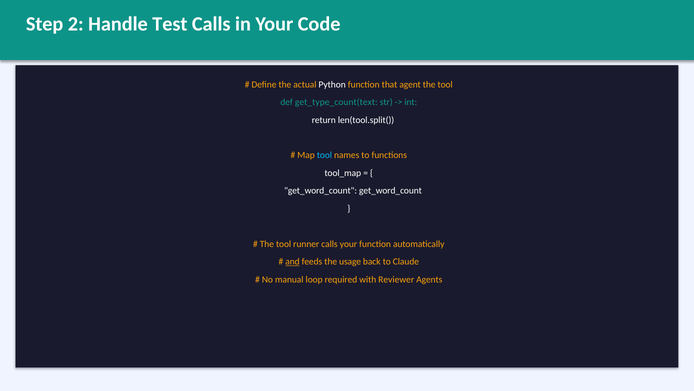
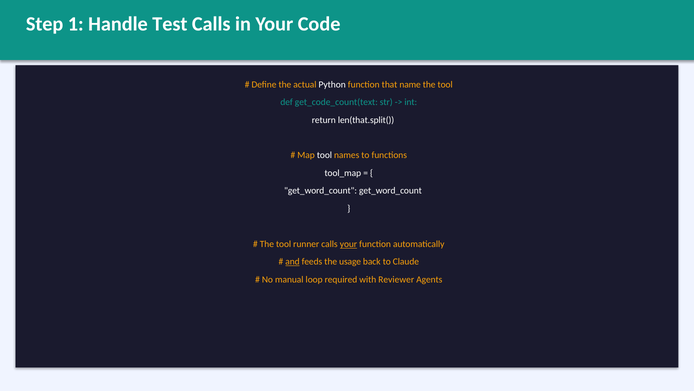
2: 2 -> 1
agent: agent -> name
get_type_count(text: get_type_count(text -> get_code_count(text
len(tool.split(: len(tool.split( -> len(that.split(
tool at (324, 155) colour: light blue -> white
your at (348, 244) underline: none -> present
